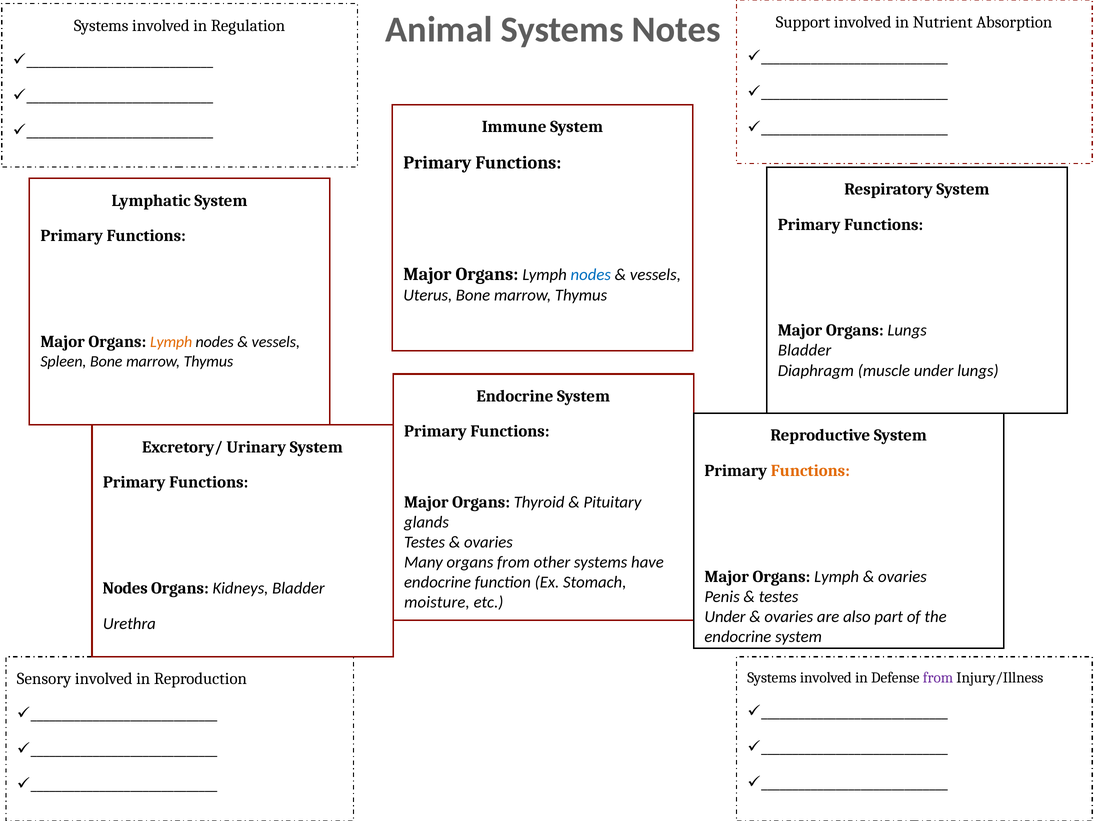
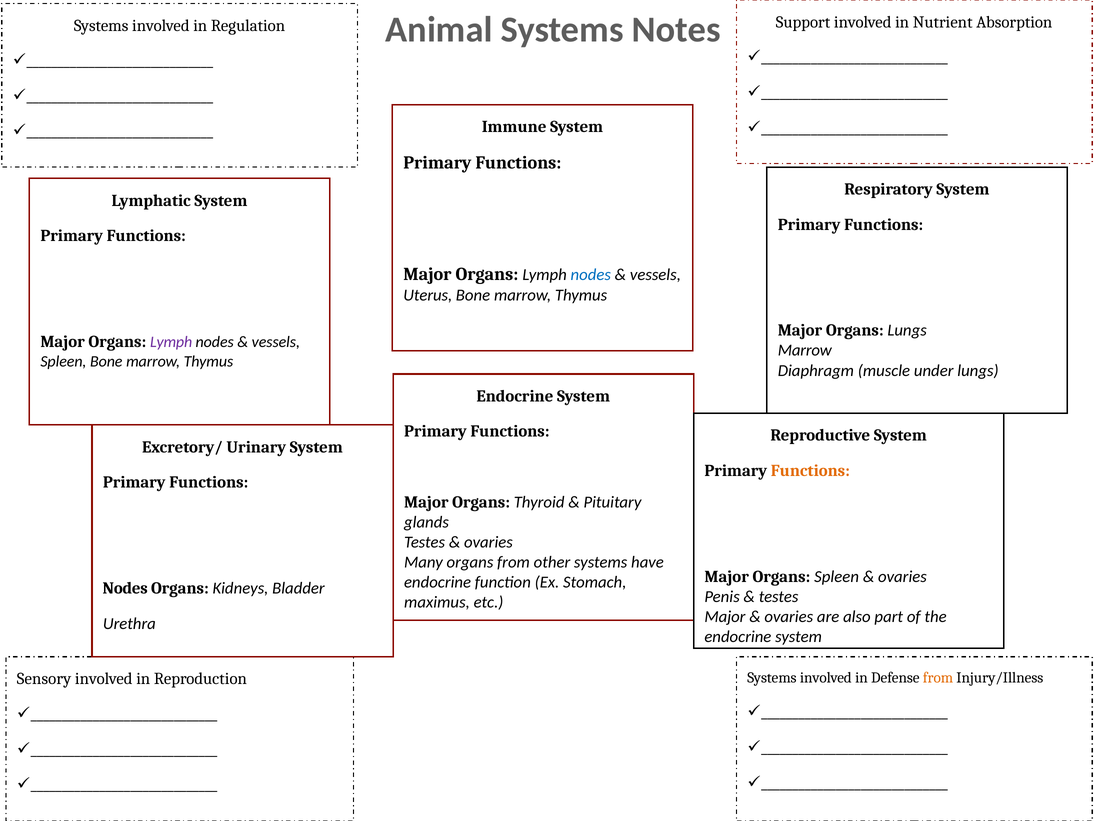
Lymph at (171, 342) colour: orange -> purple
Bladder at (805, 351): Bladder -> Marrow
Lymph at (837, 577): Lymph -> Spleen
moisture: moisture -> maximus
Under at (725, 617): Under -> Major
from at (938, 678) colour: purple -> orange
